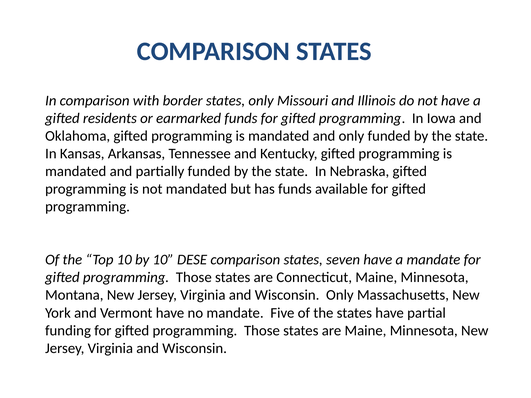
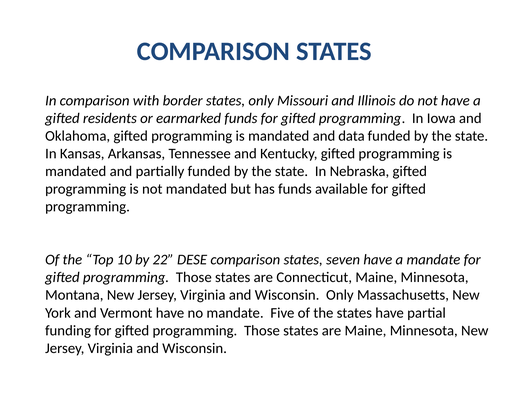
and only: only -> data
by 10: 10 -> 22
